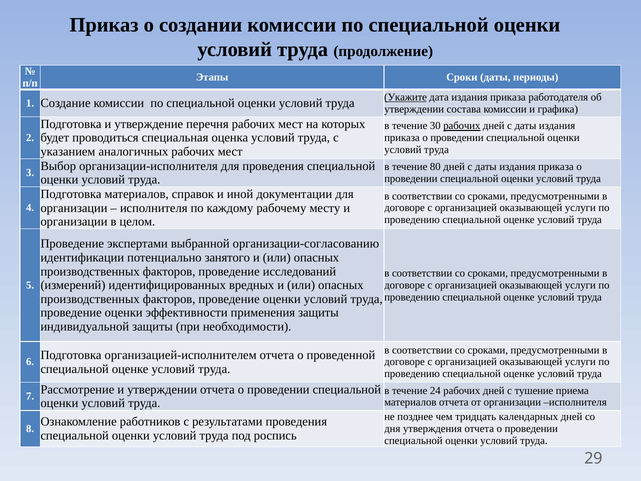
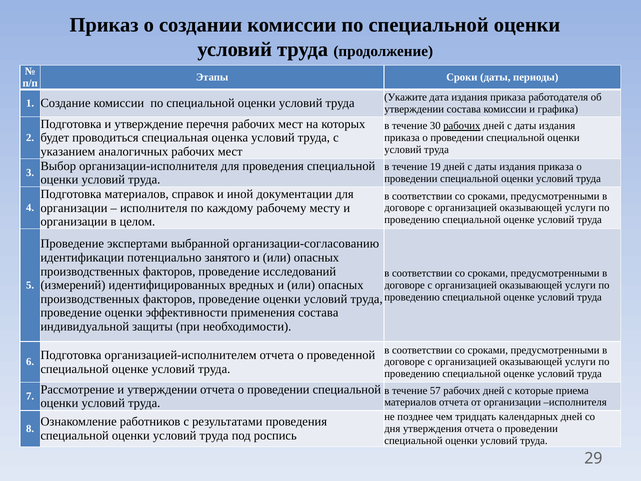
Укажите underline: present -> none
80: 80 -> 19
применения защиты: защиты -> состава
24: 24 -> 57
тушение: тушение -> которые
